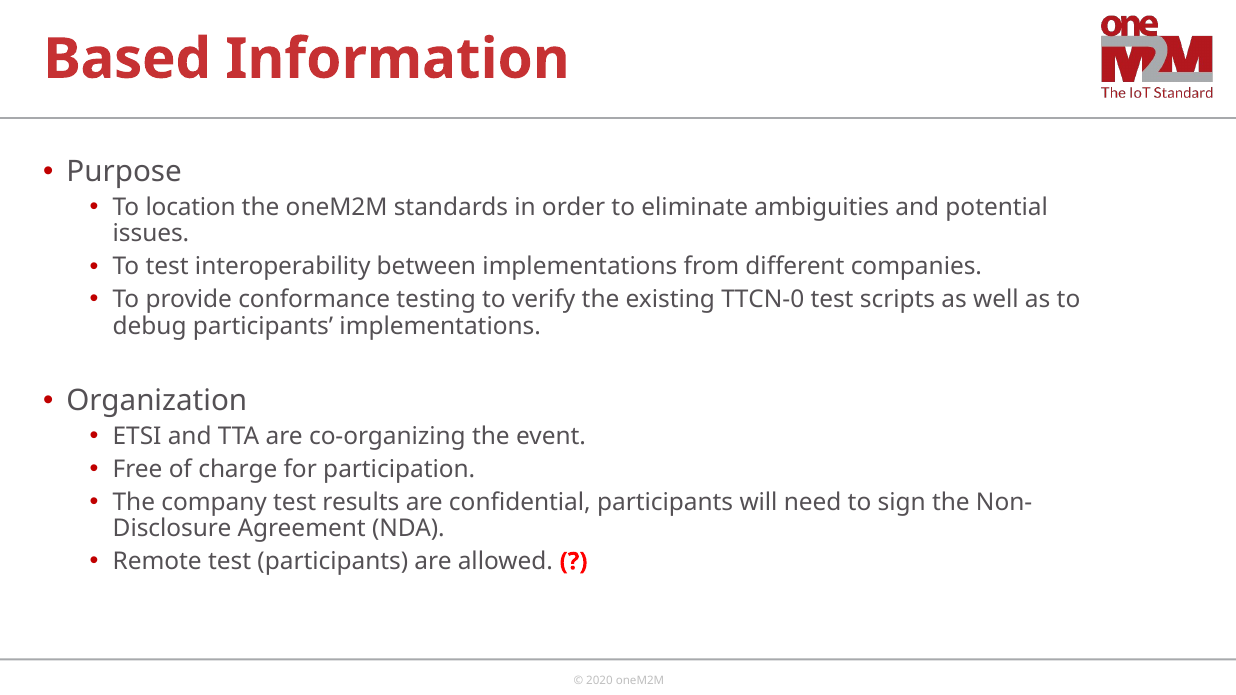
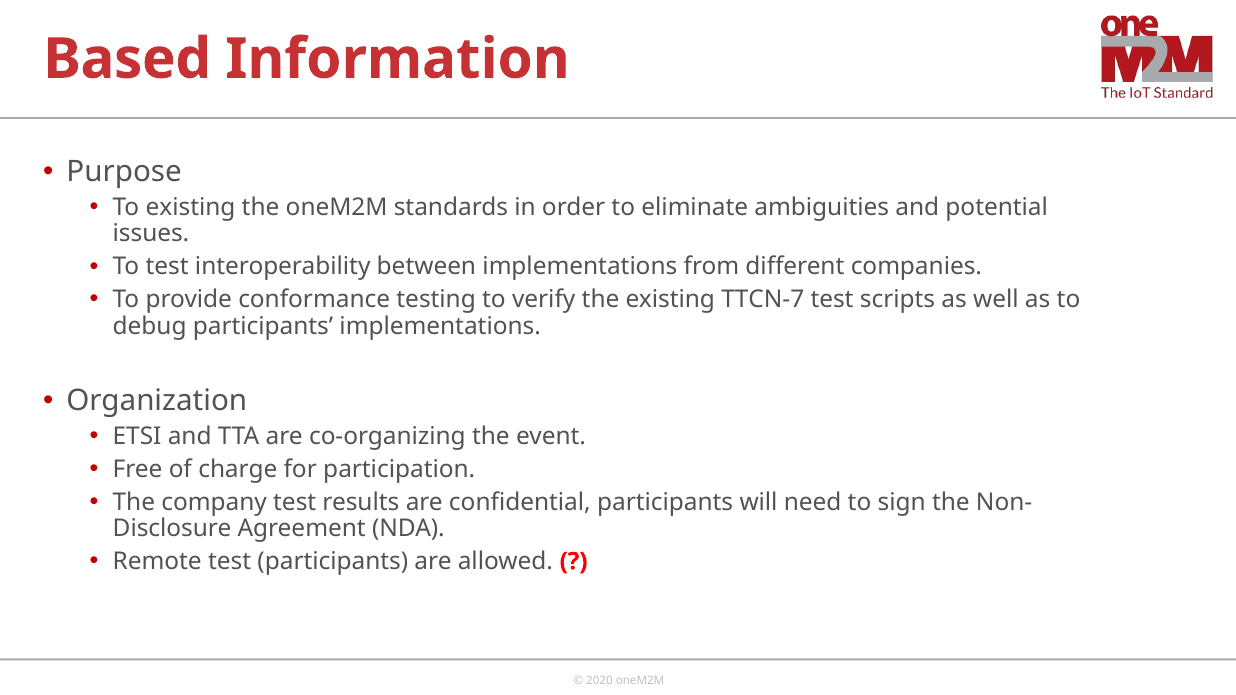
To location: location -> existing
TTCN-0: TTCN-0 -> TTCN-7
